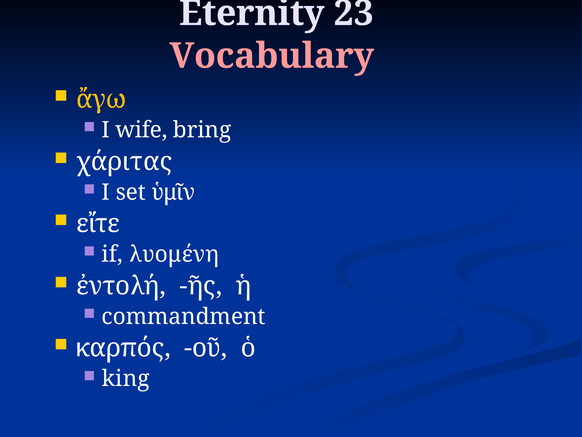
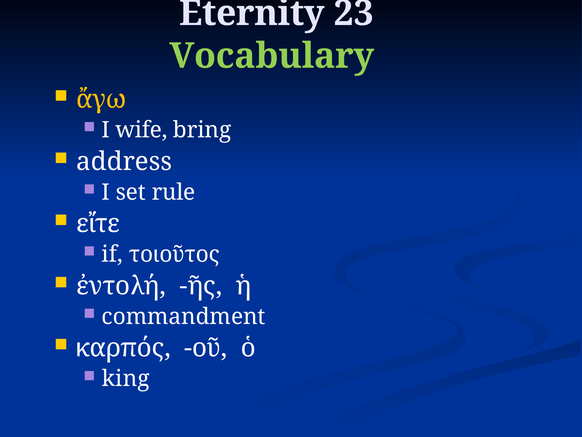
Vocabulary colour: pink -> light green
χάριτας: χάριτας -> address
ὑμῖν: ὑμῖν -> rule
λυομένη: λυομένη -> τοιοῦτος
